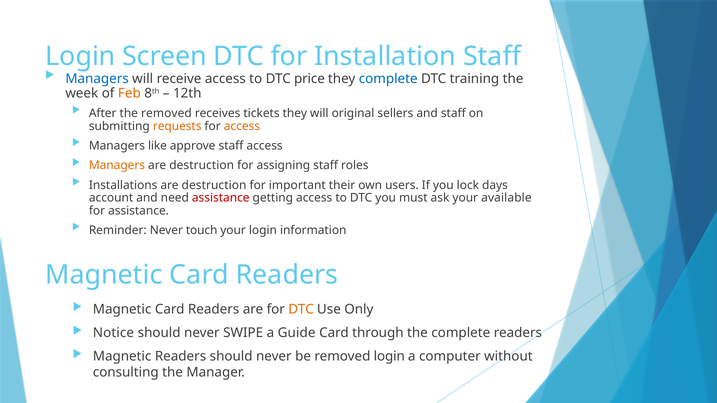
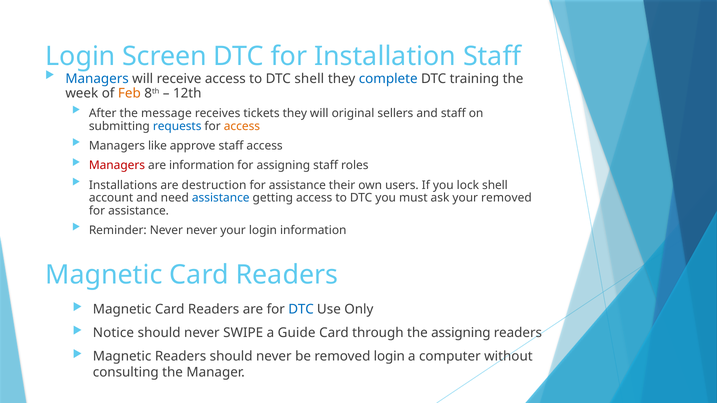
DTC price: price -> shell
the removed: removed -> message
requests colour: orange -> blue
Managers at (117, 166) colour: orange -> red
destruction at (202, 166): destruction -> information
important at (297, 185): important -> assistance
lock days: days -> shell
assistance at (221, 198) colour: red -> blue
your available: available -> removed
Never touch: touch -> never
DTC at (301, 309) colour: orange -> blue
the complete: complete -> assigning
